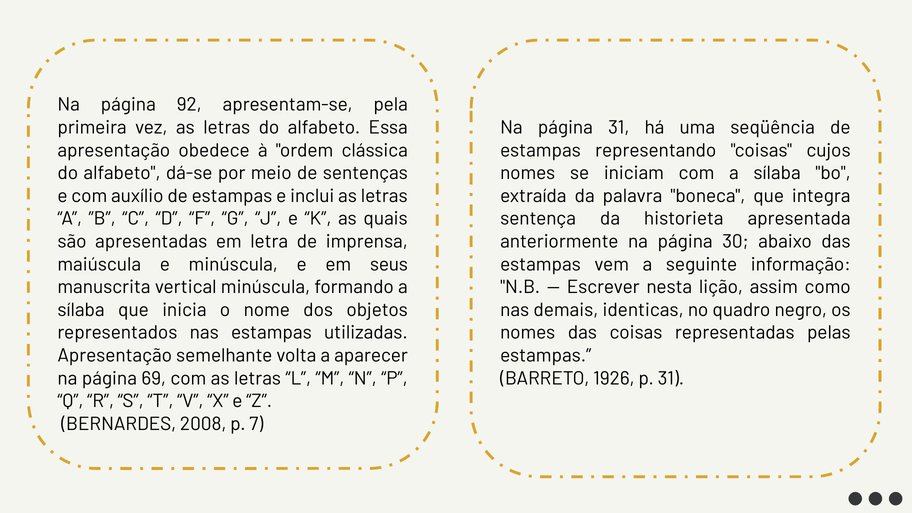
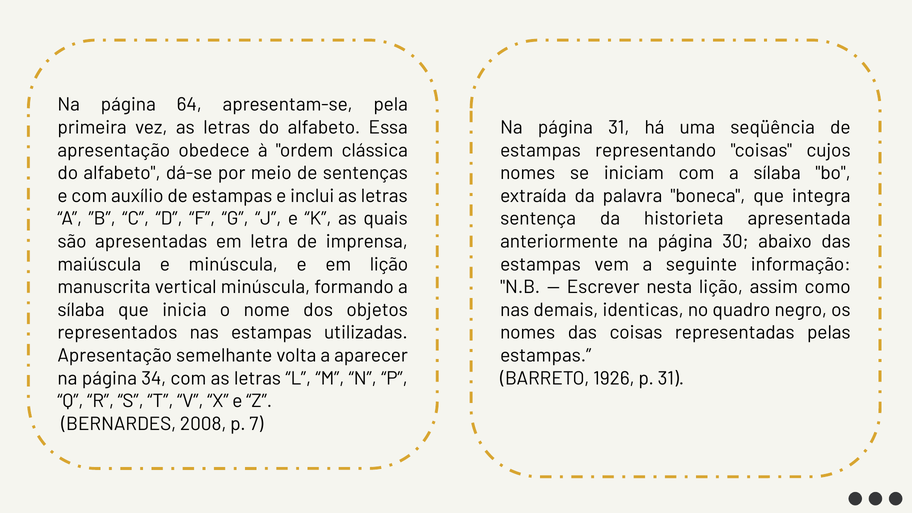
92: 92 -> 64
em seus: seus -> lição
69: 69 -> 34
